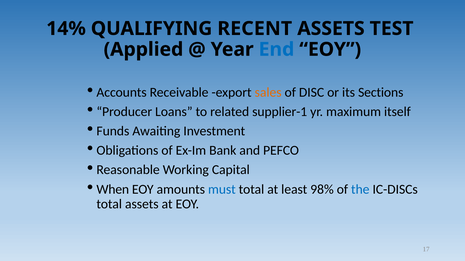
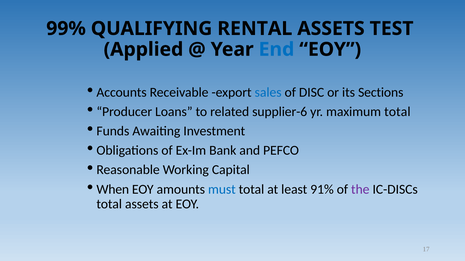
14%: 14% -> 99%
RECENT: RECENT -> RENTAL
sales colour: orange -> blue
supplier-1: supplier-1 -> supplier-6
maximum itself: itself -> total
98%: 98% -> 91%
the colour: blue -> purple
